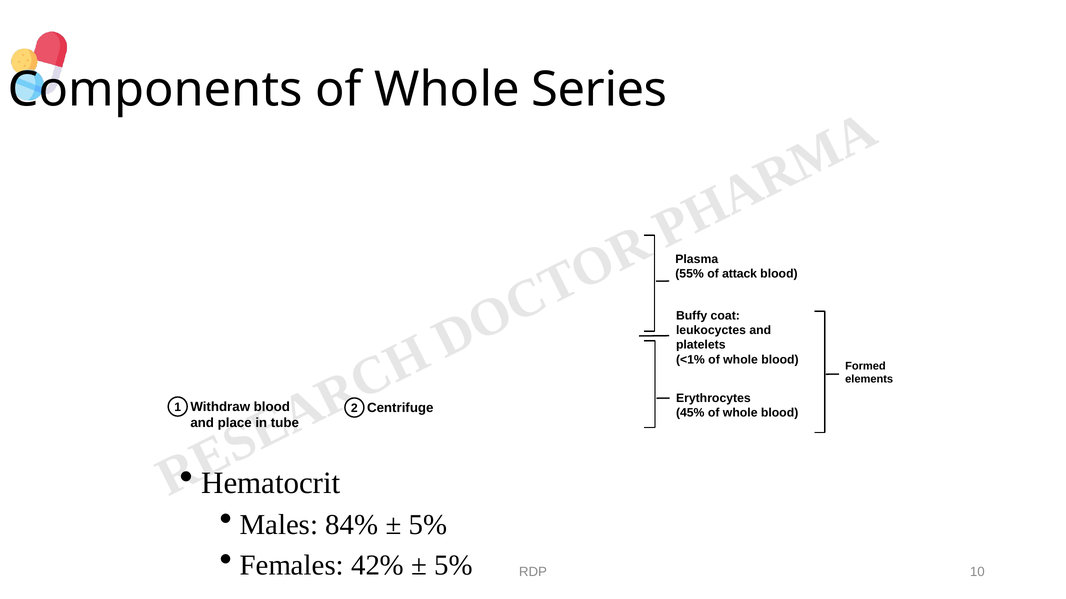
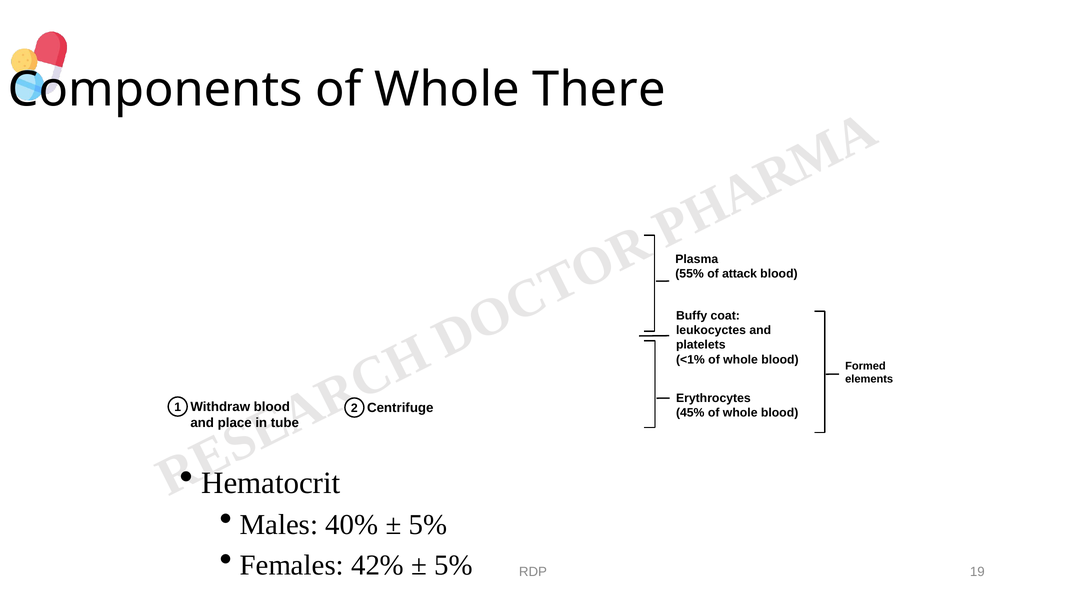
Series: Series -> There
84%: 84% -> 40%
10: 10 -> 19
